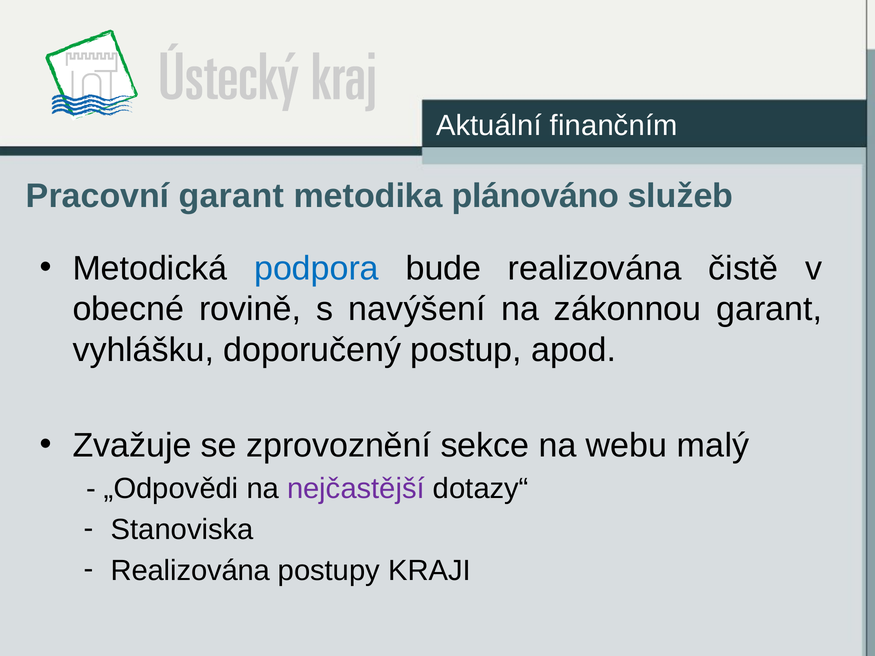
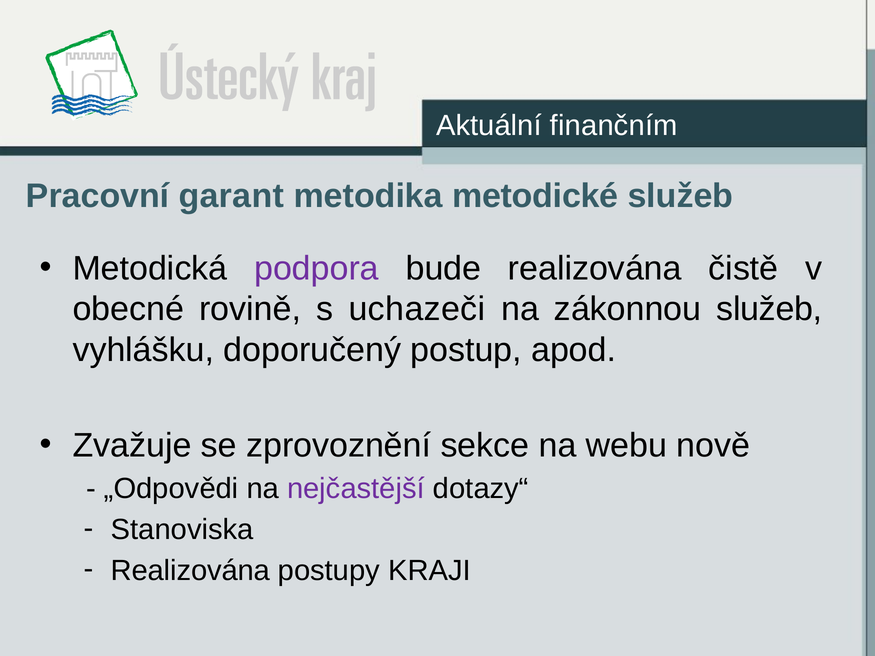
plánováno: plánováno -> metodické
podpora colour: blue -> purple
navýšení: navýšení -> uchazeči
zákonnou garant: garant -> služeb
malý: malý -> nově
